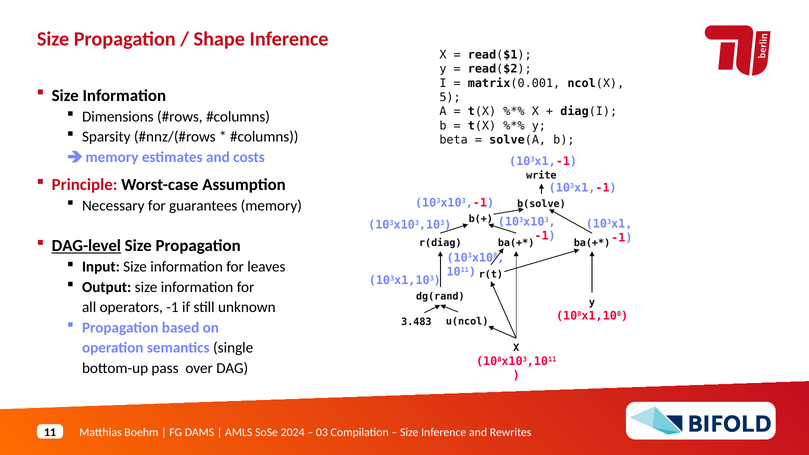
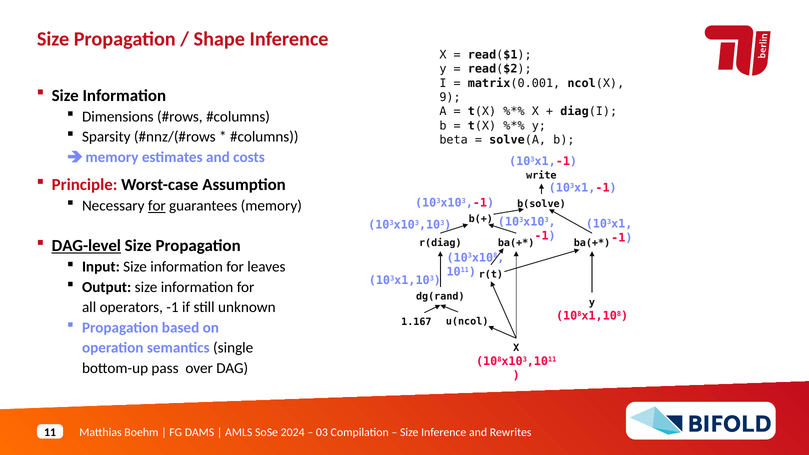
5: 5 -> 9
for at (157, 206) underline: none -> present
3.483: 3.483 -> 1.167
